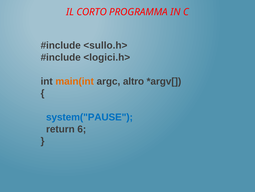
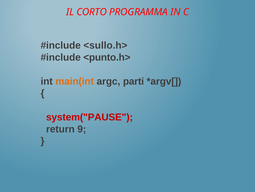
<logici.h>: <logici.h> -> <punto.h>
altro: altro -> parti
system("PAUSE colour: blue -> red
6: 6 -> 9
